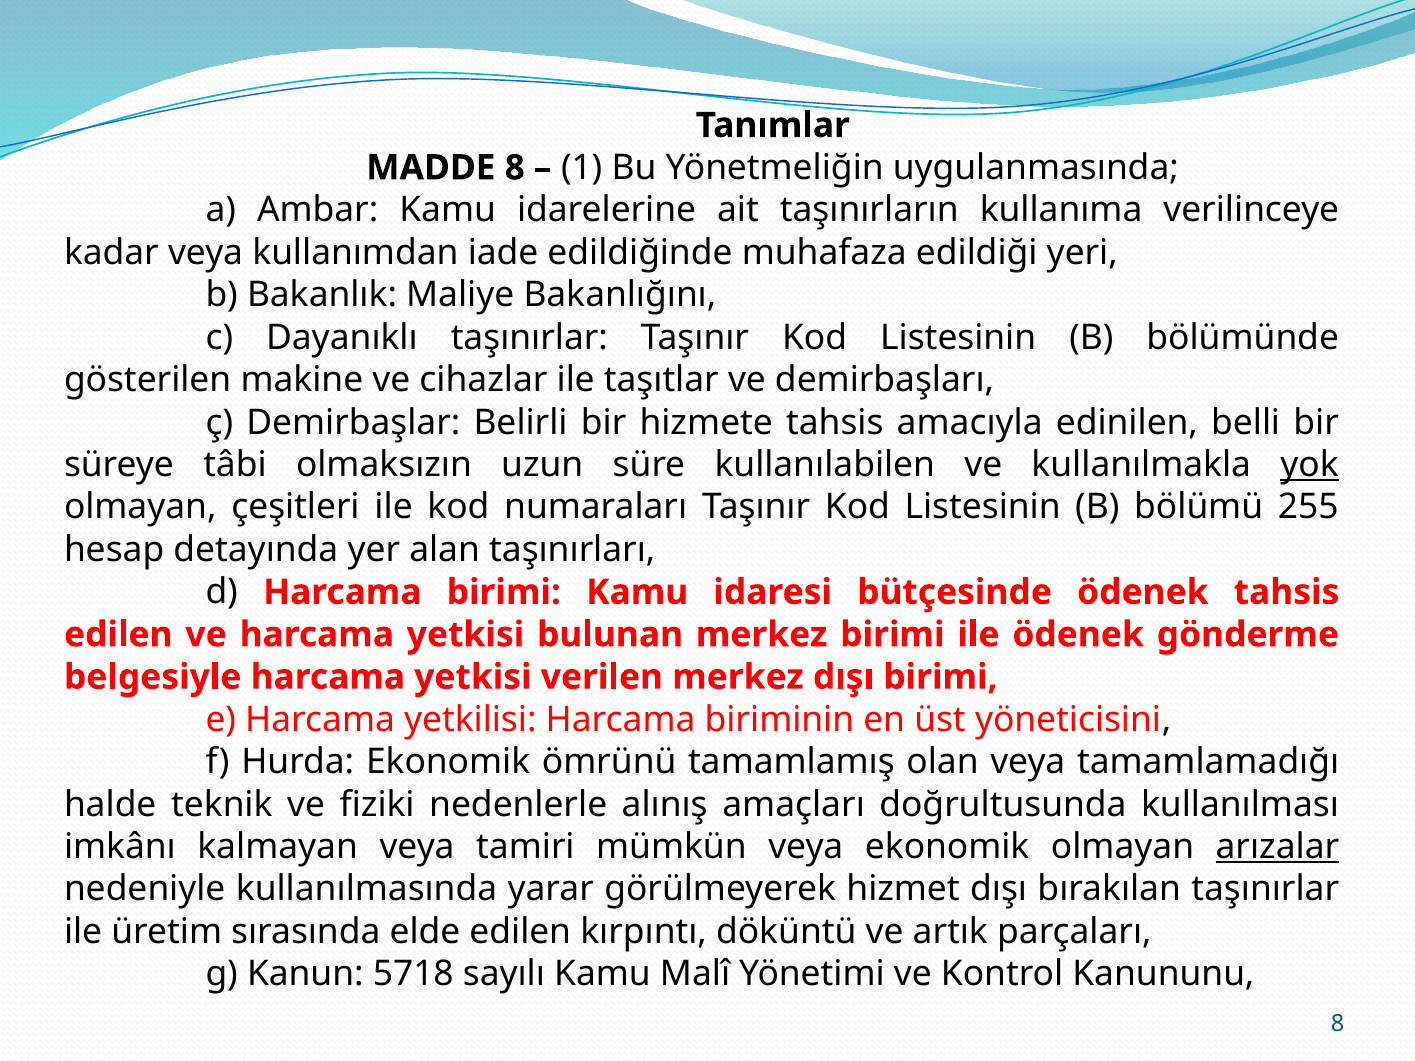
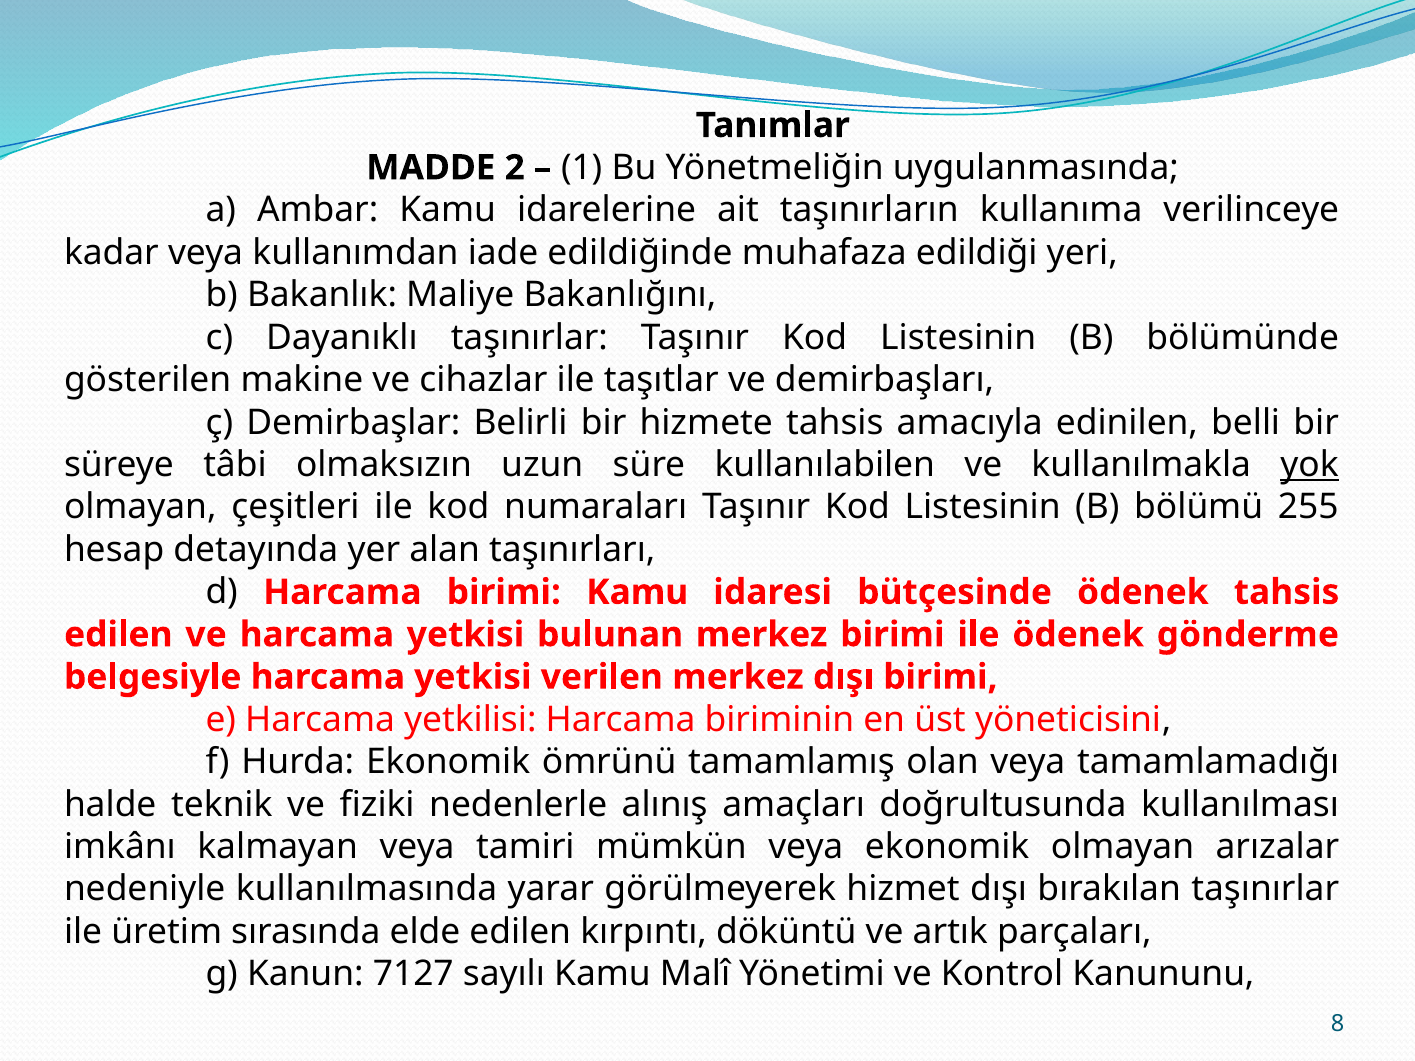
MADDE 8: 8 -> 2
arızalar underline: present -> none
5718: 5718 -> 7127
